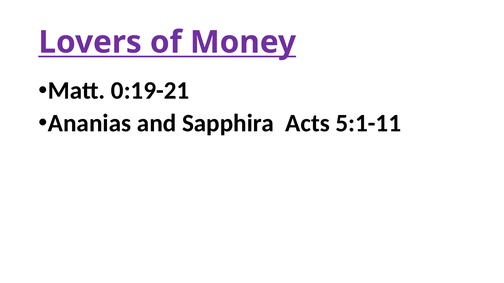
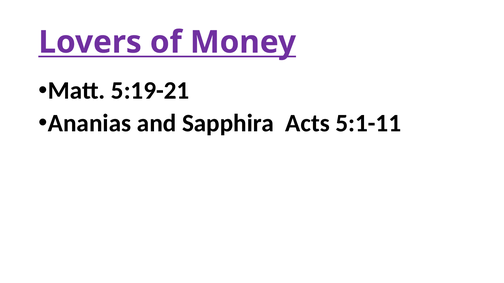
0:19-21: 0:19-21 -> 5:19-21
